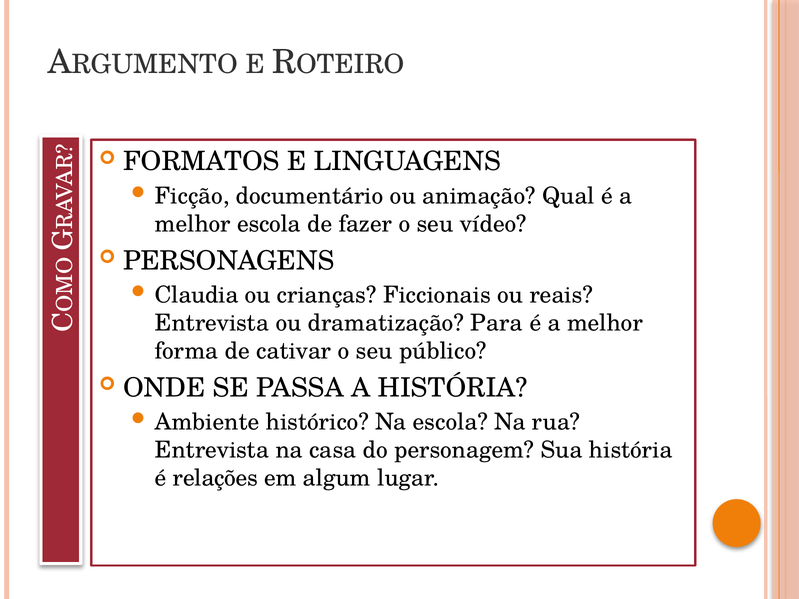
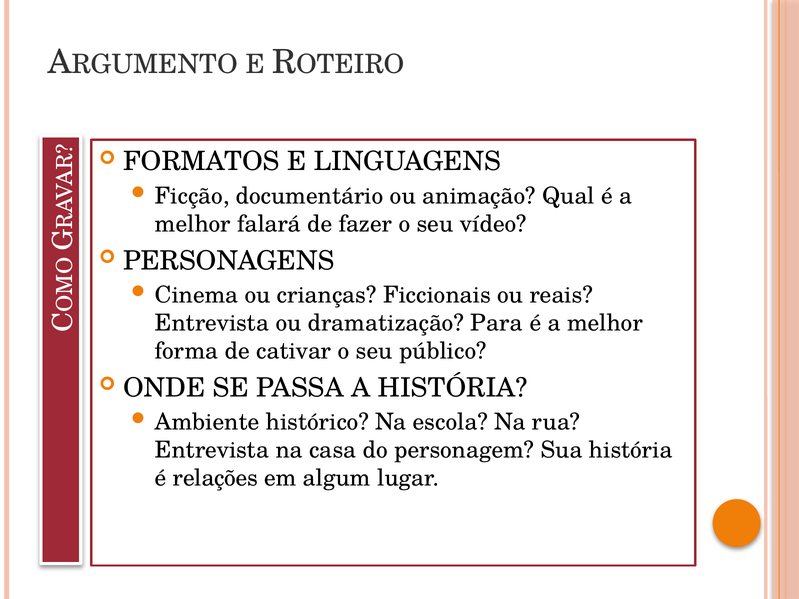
melhor escola: escola -> falará
Claudia: Claudia -> Cinema
